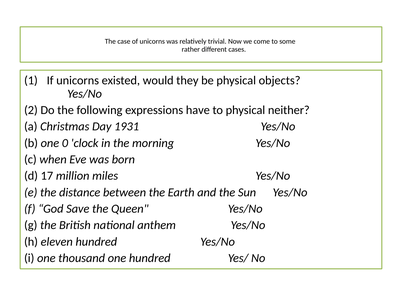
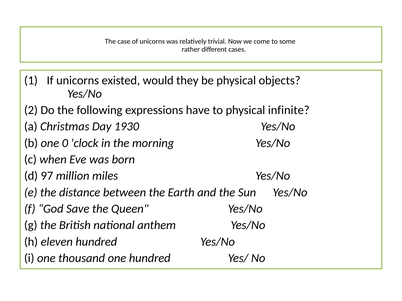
neither: neither -> infinite
1931: 1931 -> 1930
17: 17 -> 97
